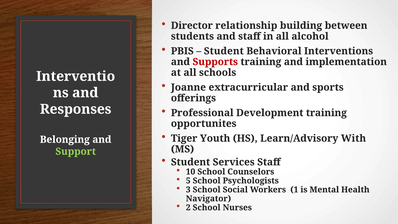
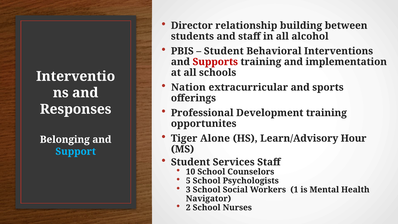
Joanne: Joanne -> Nation
Youth: Youth -> Alone
With: With -> Hour
Support colour: light green -> light blue
